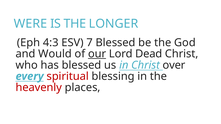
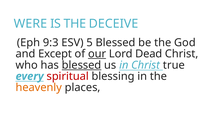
LONGER: LONGER -> DECEIVE
4:3: 4:3 -> 9:3
7: 7 -> 5
Would: Would -> Except
blessed at (82, 65) underline: none -> present
over: over -> true
heavenly colour: red -> orange
